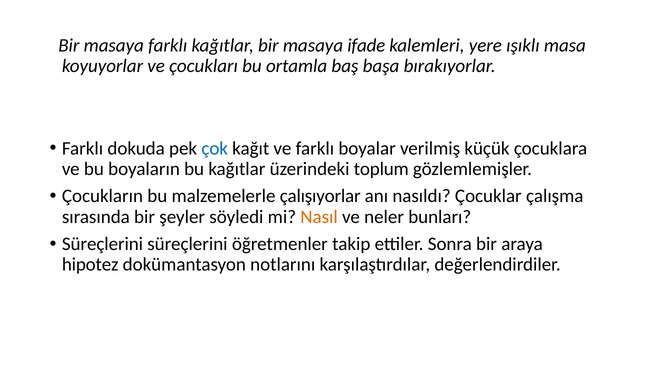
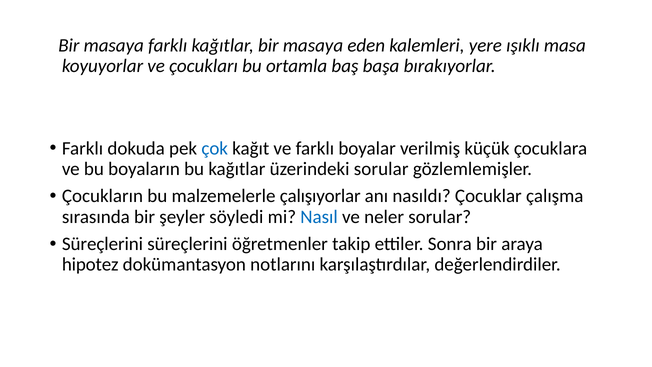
ifade: ifade -> eden
üzerindeki toplum: toplum -> sorular
Nasıl colour: orange -> blue
neler bunları: bunları -> sorular
